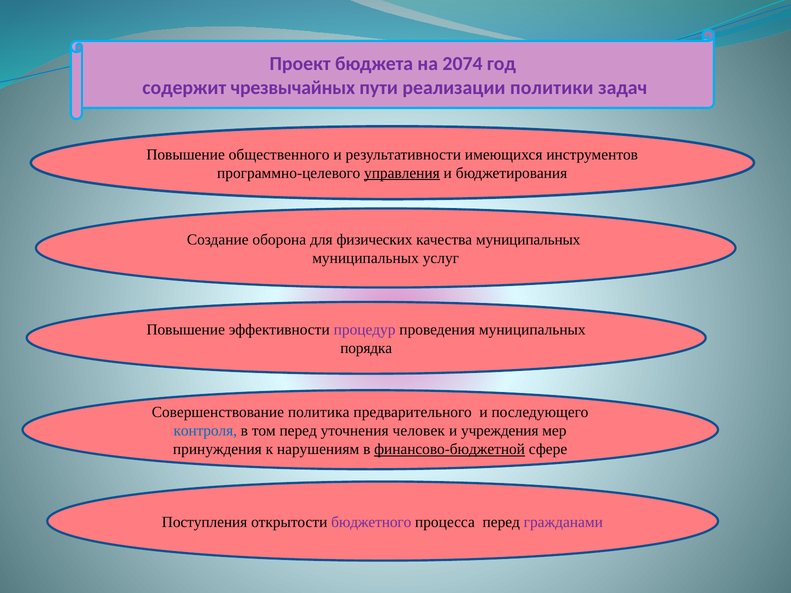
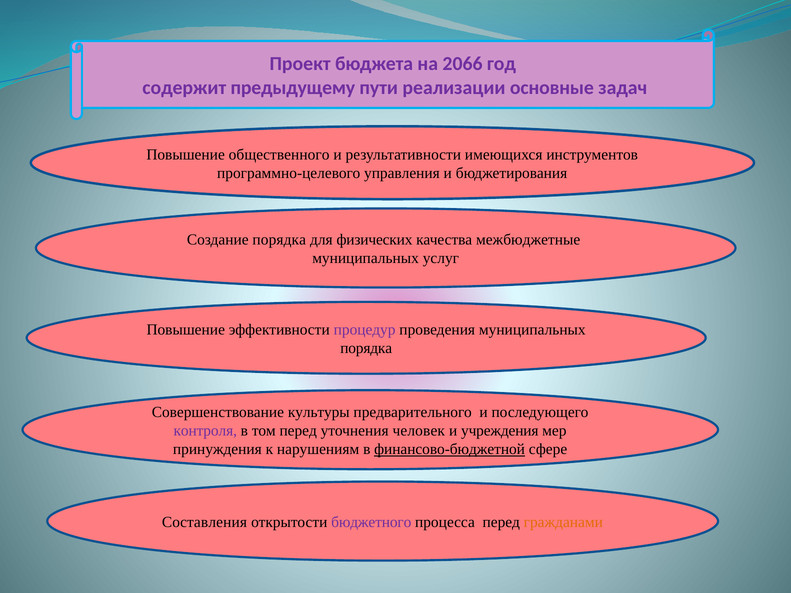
2074: 2074 -> 2066
чрезвычайных: чрезвычайных -> предыдущему
политики: политики -> основные
управления underline: present -> none
Создание оборона: оборона -> порядка
качества муниципальных: муниципальных -> межбюджетные
политика: политика -> культуры
контроля colour: blue -> purple
Поступления: Поступления -> Составления
гражданами colour: purple -> orange
